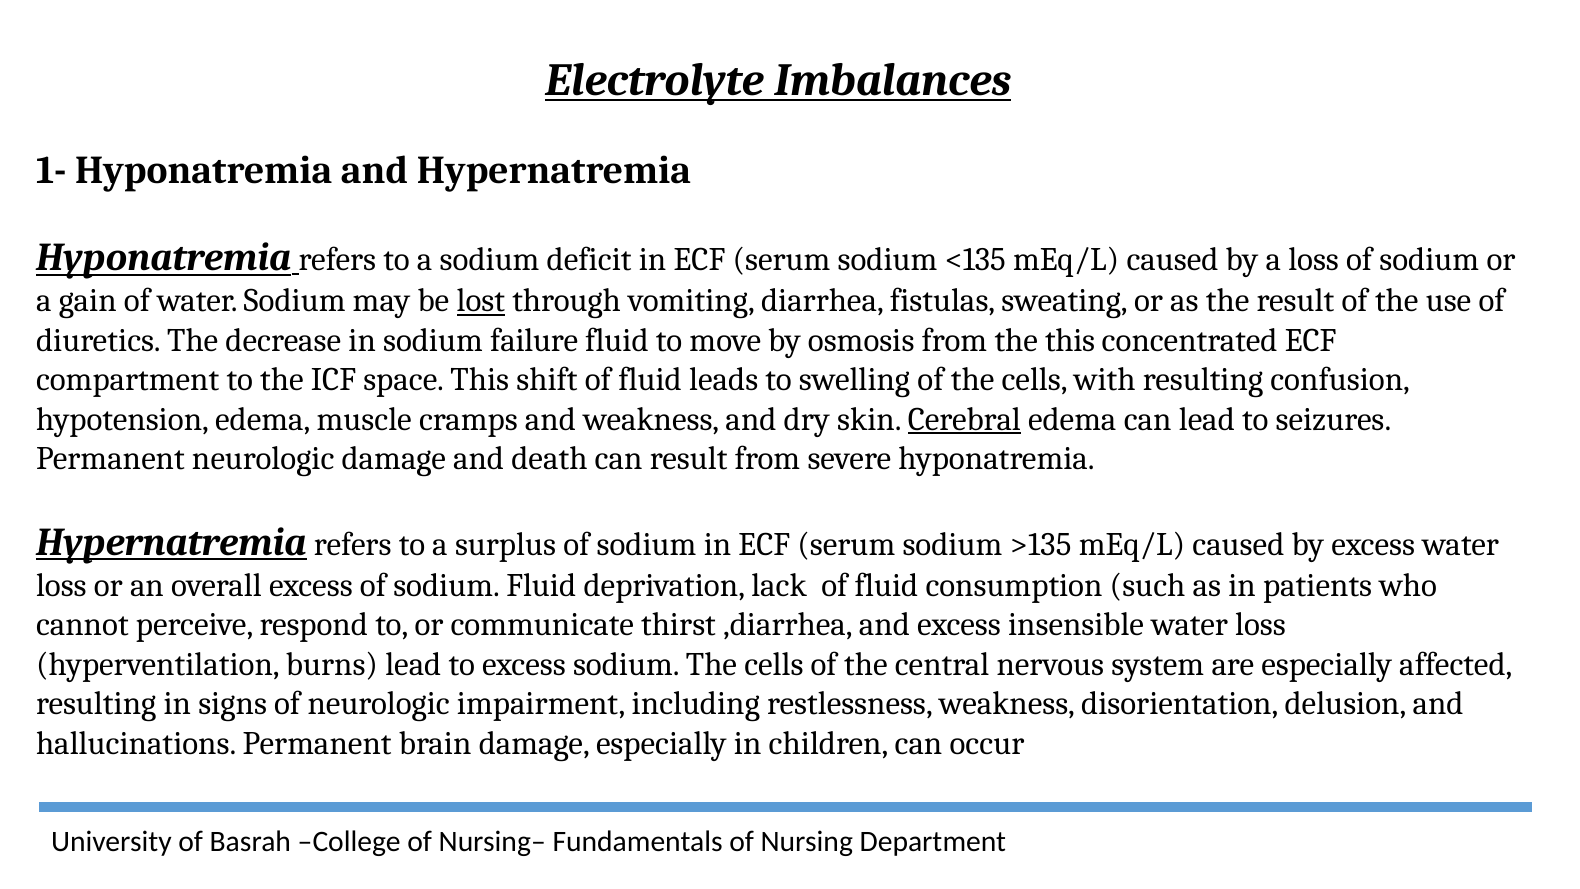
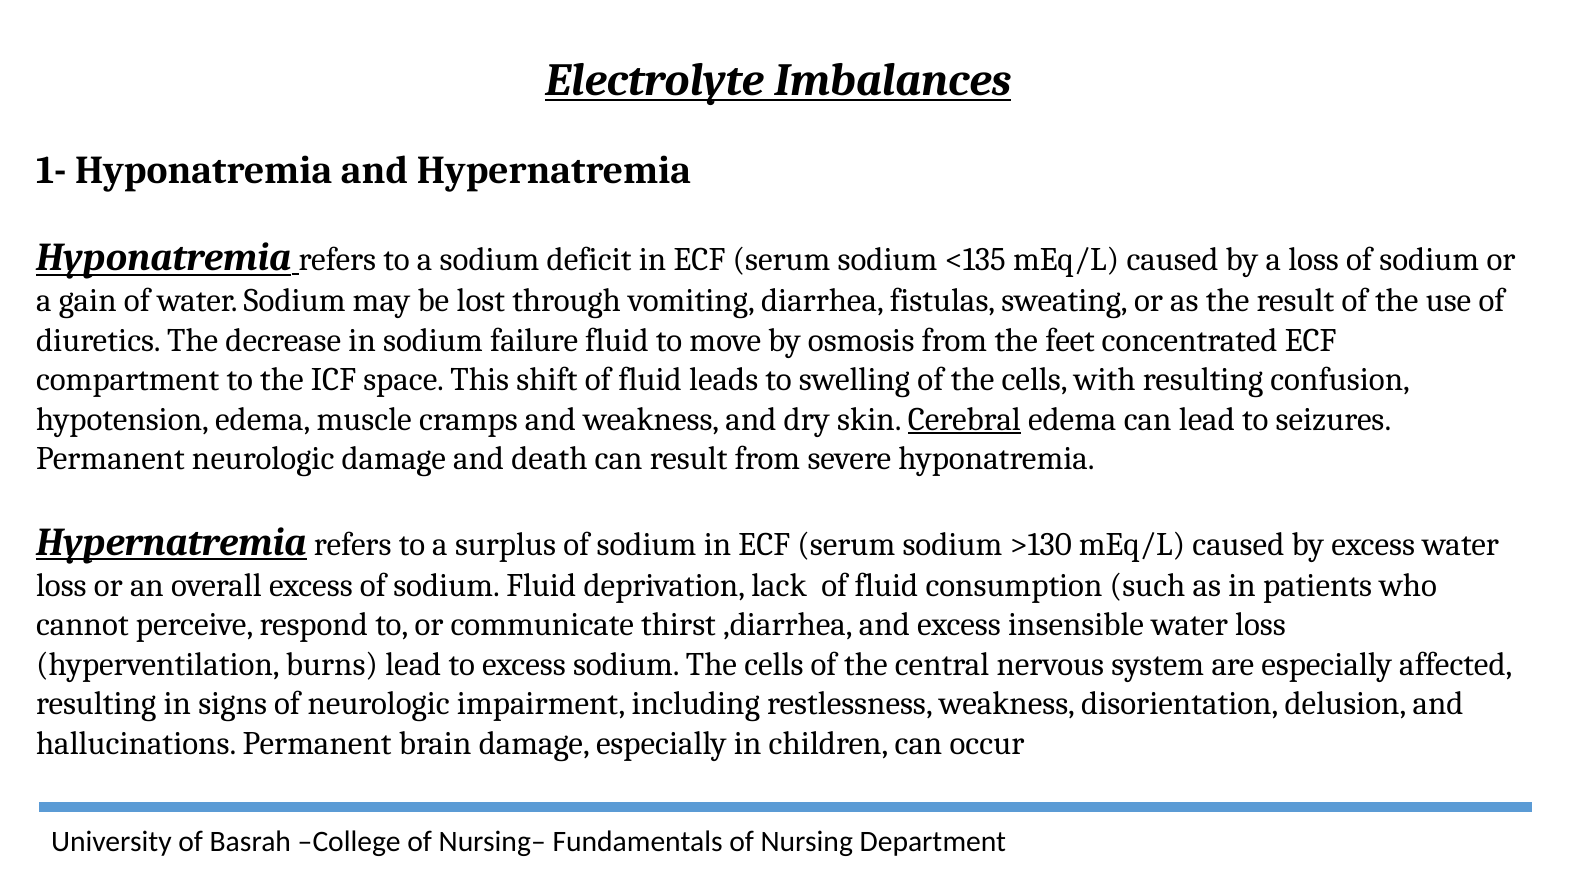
lost underline: present -> none
the this: this -> feet
>135: >135 -> >130
